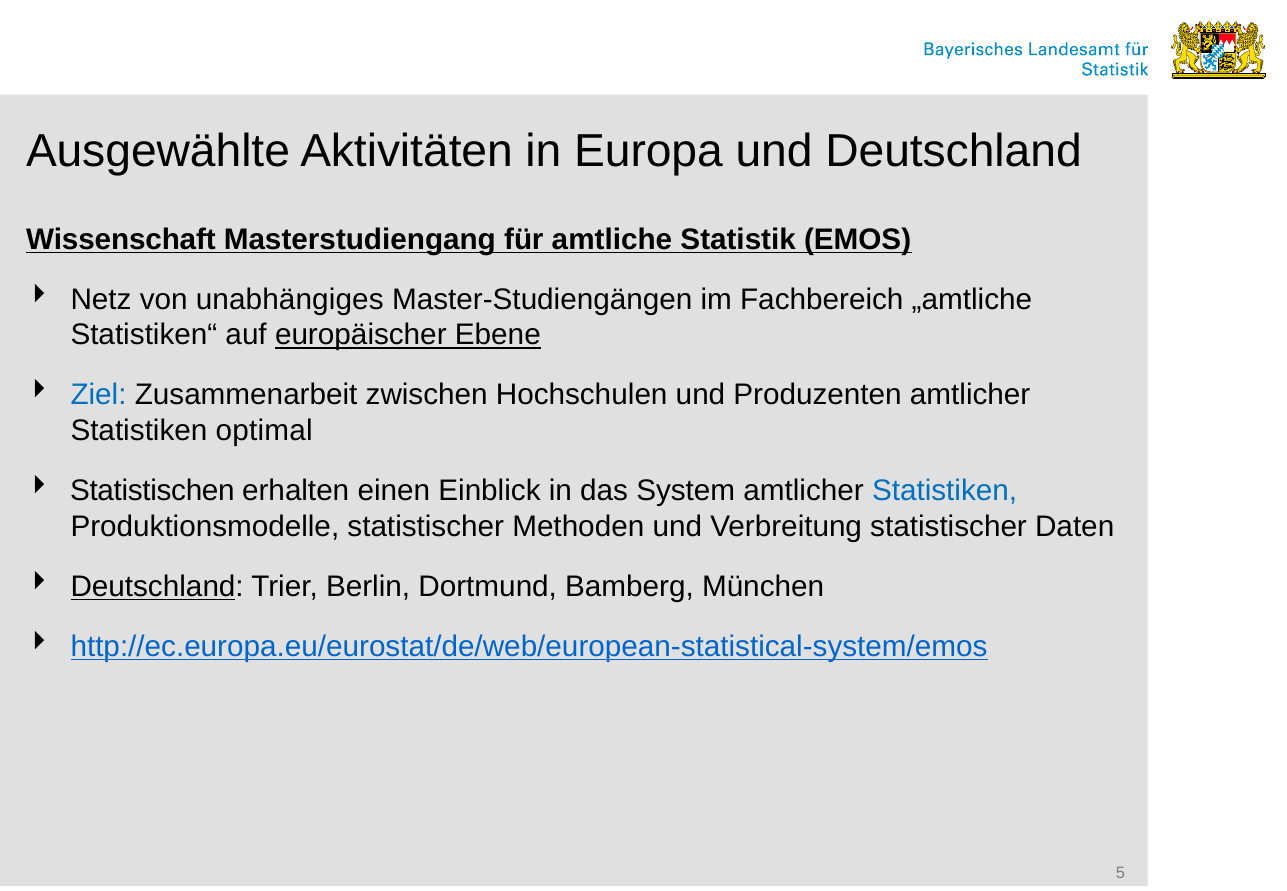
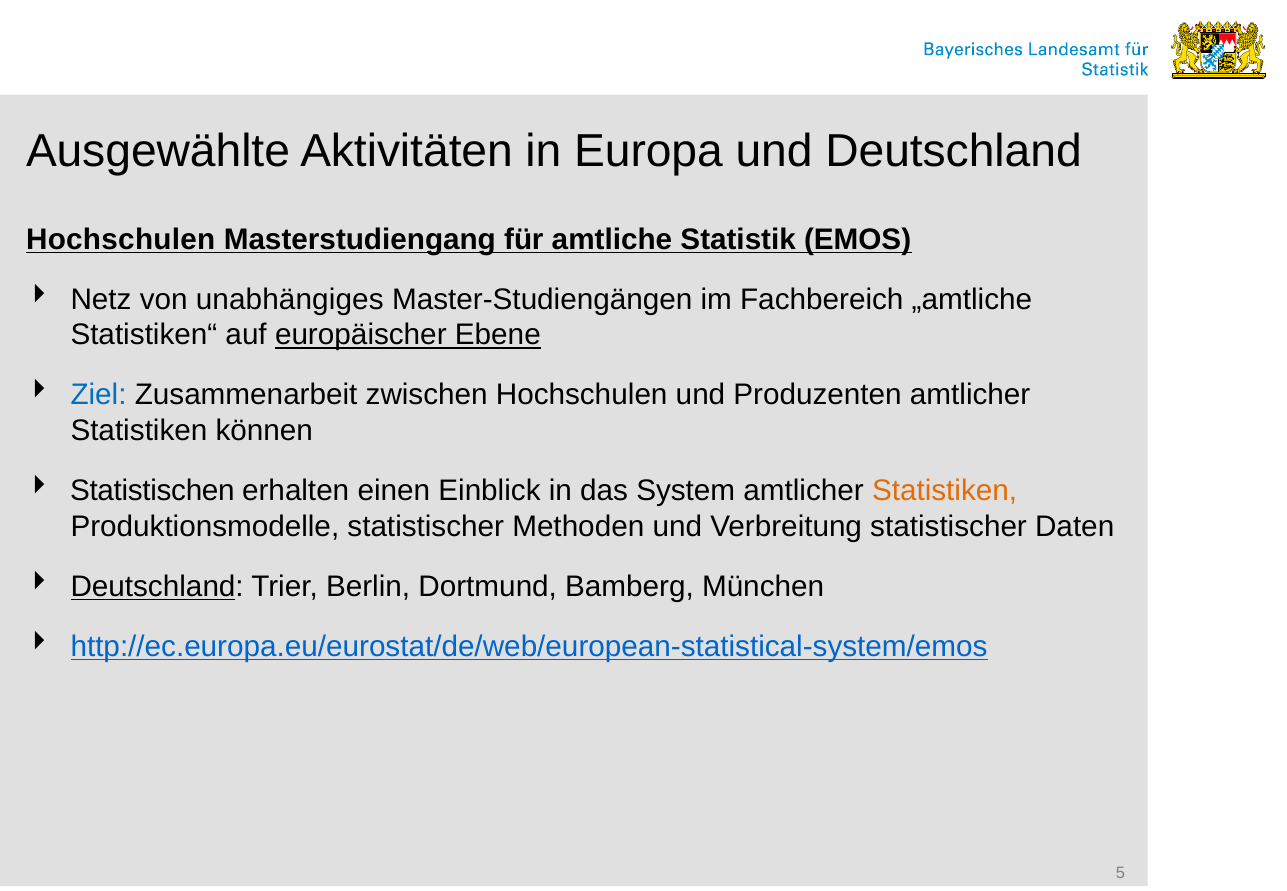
Wissenschaft at (121, 239): Wissenschaft -> Hochschulen
optimal: optimal -> können
Statistiken at (945, 491) colour: blue -> orange
